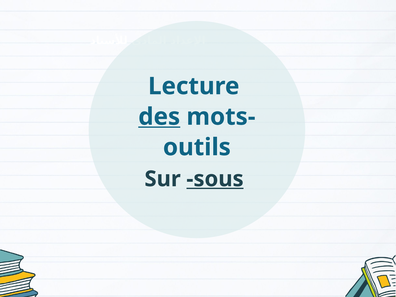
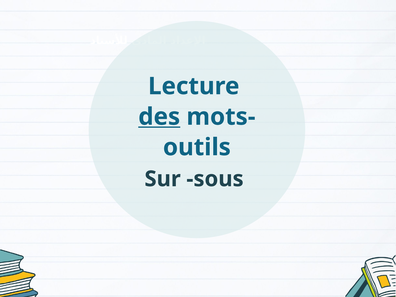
sous underline: present -> none
